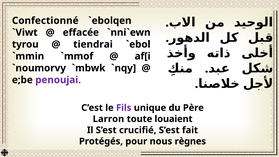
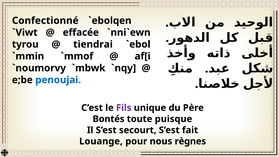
penoujai colour: purple -> blue
Larron: Larron -> Bontés
louaient: louaient -> puisque
crucifié: crucifié -> secourt
Protégés: Protégés -> Louange
